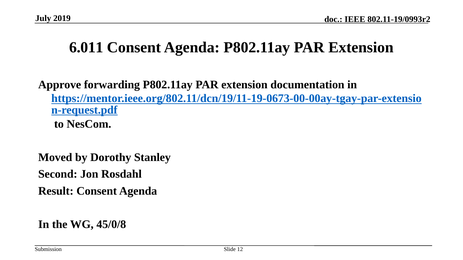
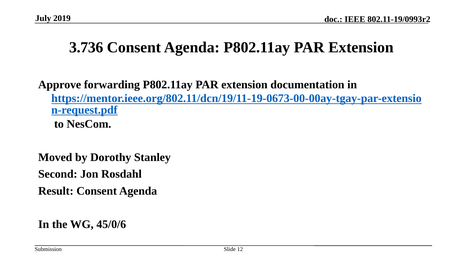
6.011: 6.011 -> 3.736
45/0/8: 45/0/8 -> 45/0/6
